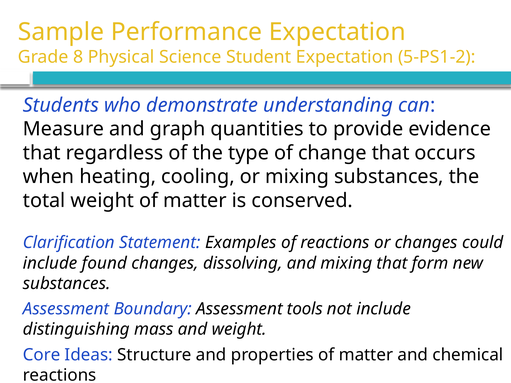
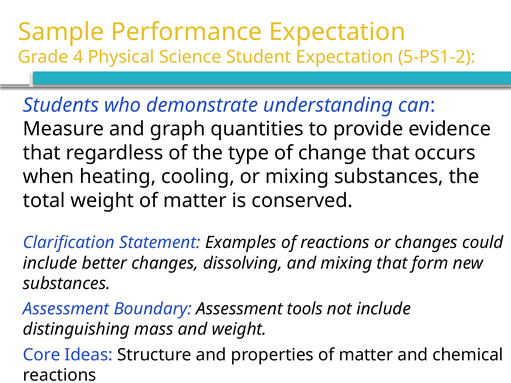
8: 8 -> 4
found: found -> better
